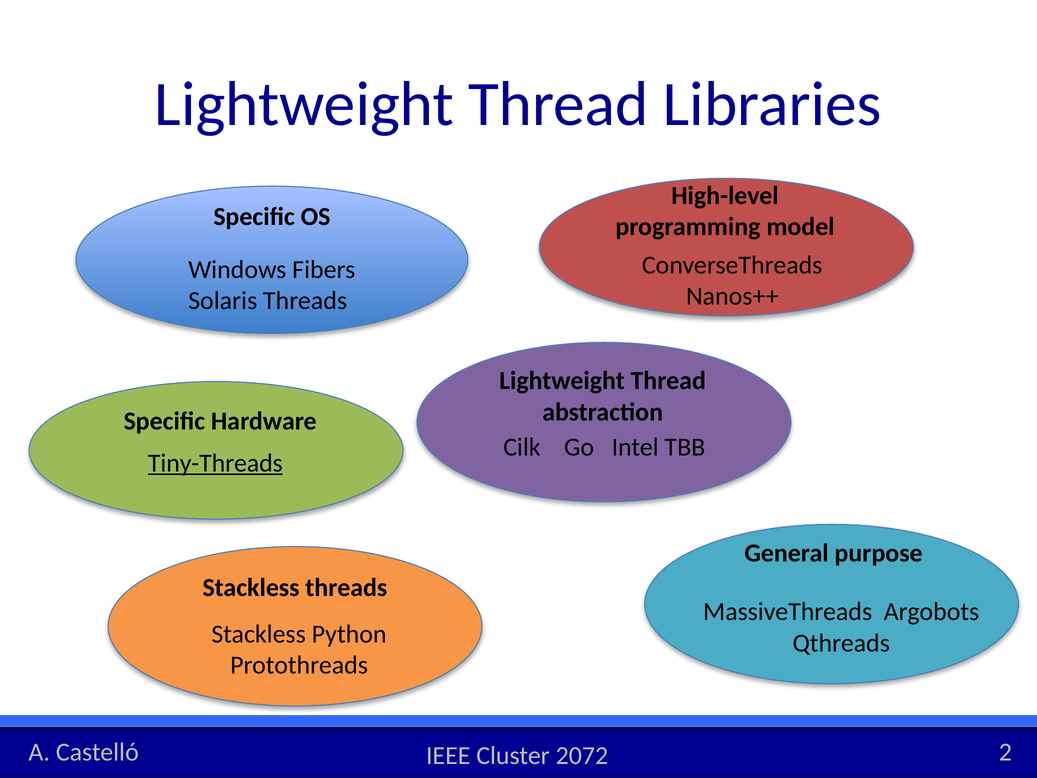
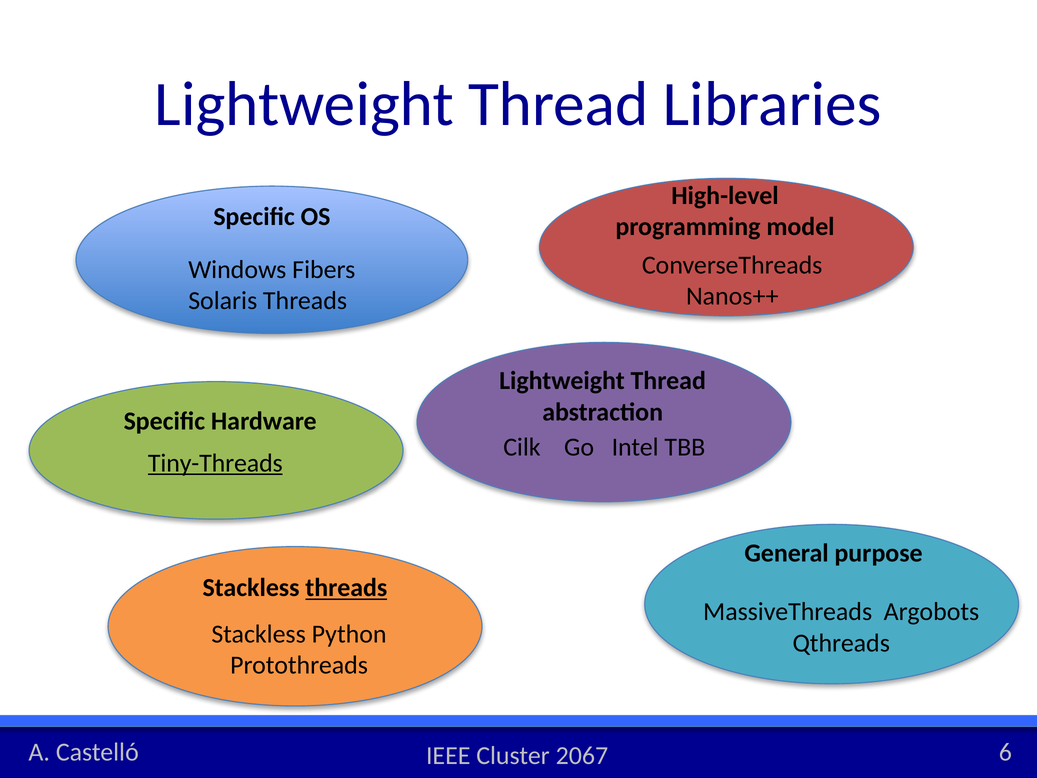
threads at (346, 588) underline: none -> present
2: 2 -> 6
2072: 2072 -> 2067
